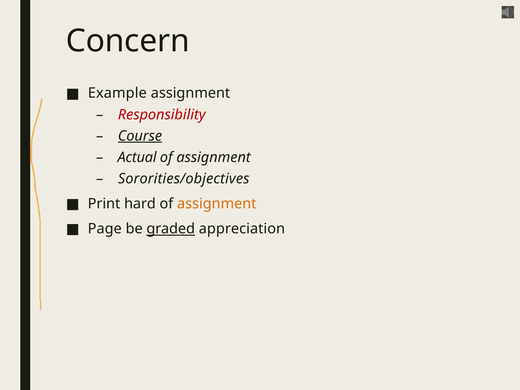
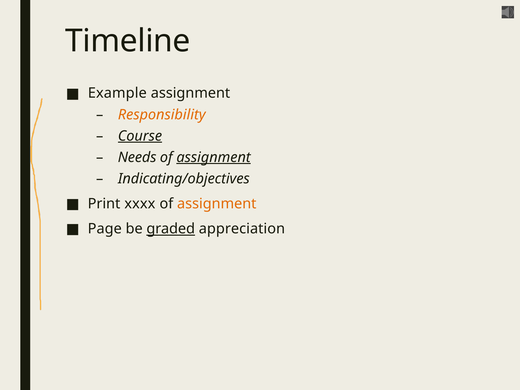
Concern: Concern -> Timeline
Responsibility colour: red -> orange
Actual: Actual -> Needs
assignment at (214, 157) underline: none -> present
Sororities/objectives: Sororities/objectives -> Indicating/objectives
hard: hard -> xxxx
